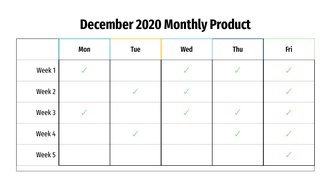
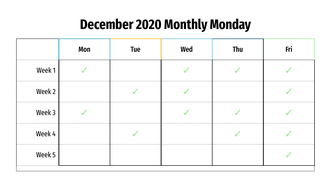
Product: Product -> Monday
